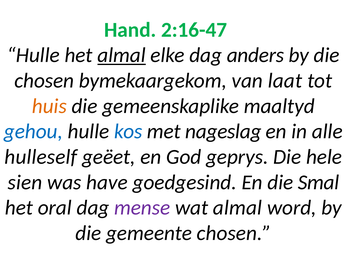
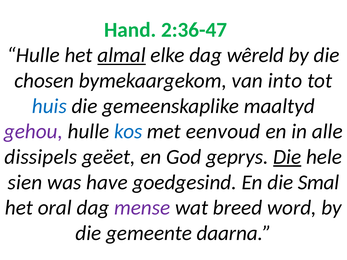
2:16-47: 2:16-47 -> 2:36-47
anders: anders -> wêreld
laat: laat -> into
huis colour: orange -> blue
gehou colour: blue -> purple
nageslag: nageslag -> eenvoud
hulleself: hulleself -> dissipels
Die at (287, 157) underline: none -> present
wat almal: almal -> breed
gemeente chosen: chosen -> daarna
